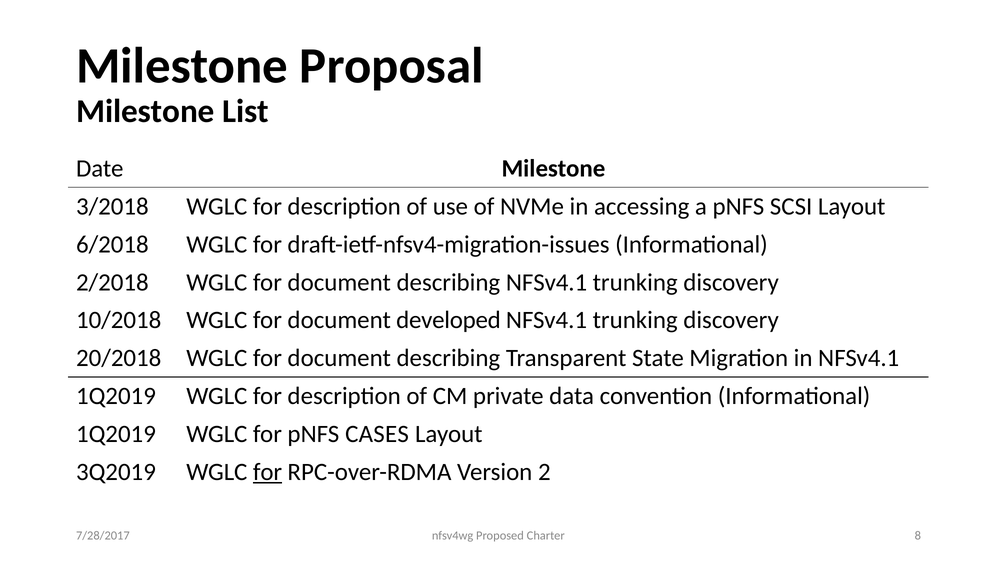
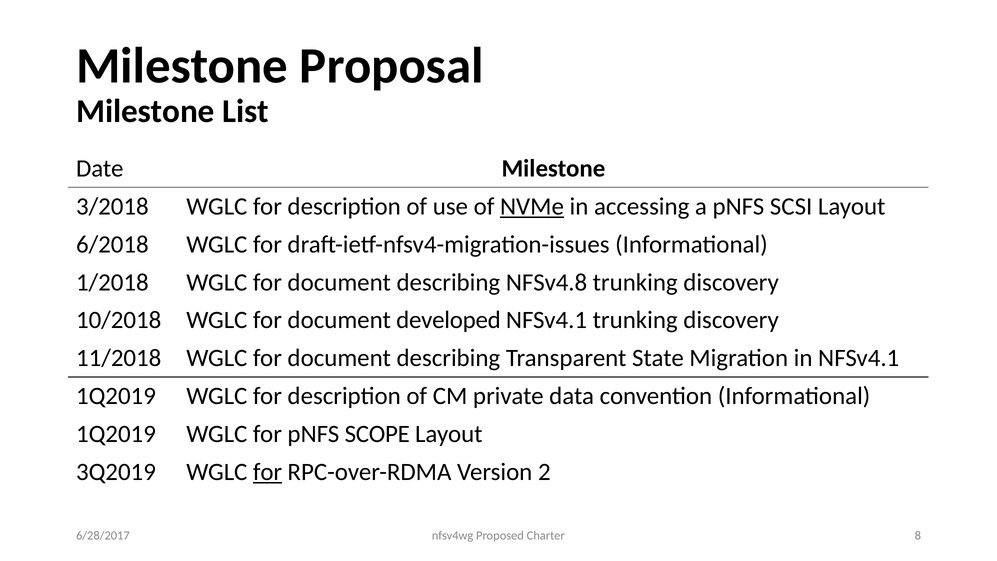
NVMe underline: none -> present
2/2018: 2/2018 -> 1/2018
describing NFSv4.1: NFSv4.1 -> NFSv4.8
20/2018: 20/2018 -> 11/2018
CASES: CASES -> SCOPE
7/28/2017: 7/28/2017 -> 6/28/2017
